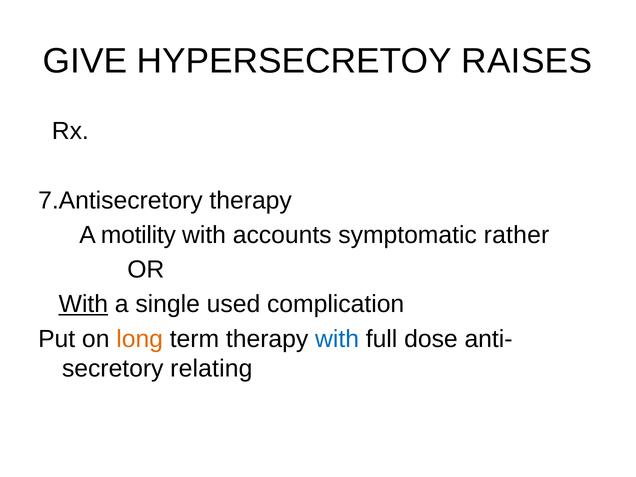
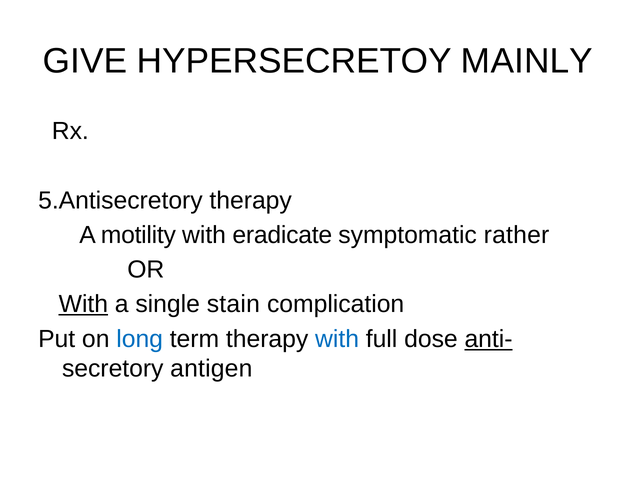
RAISES: RAISES -> MAINLY
7.Antisecretory: 7.Antisecretory -> 5.Antisecretory
accounts: accounts -> eradicate
used: used -> stain
long colour: orange -> blue
anti- underline: none -> present
relating: relating -> antigen
